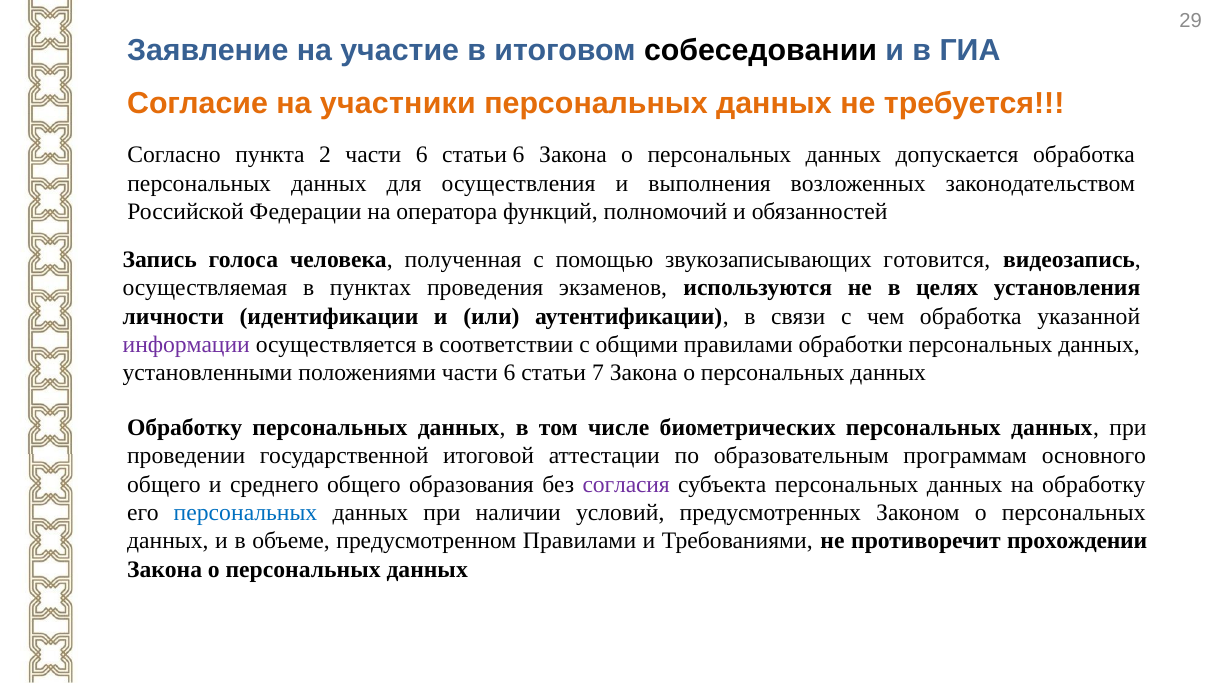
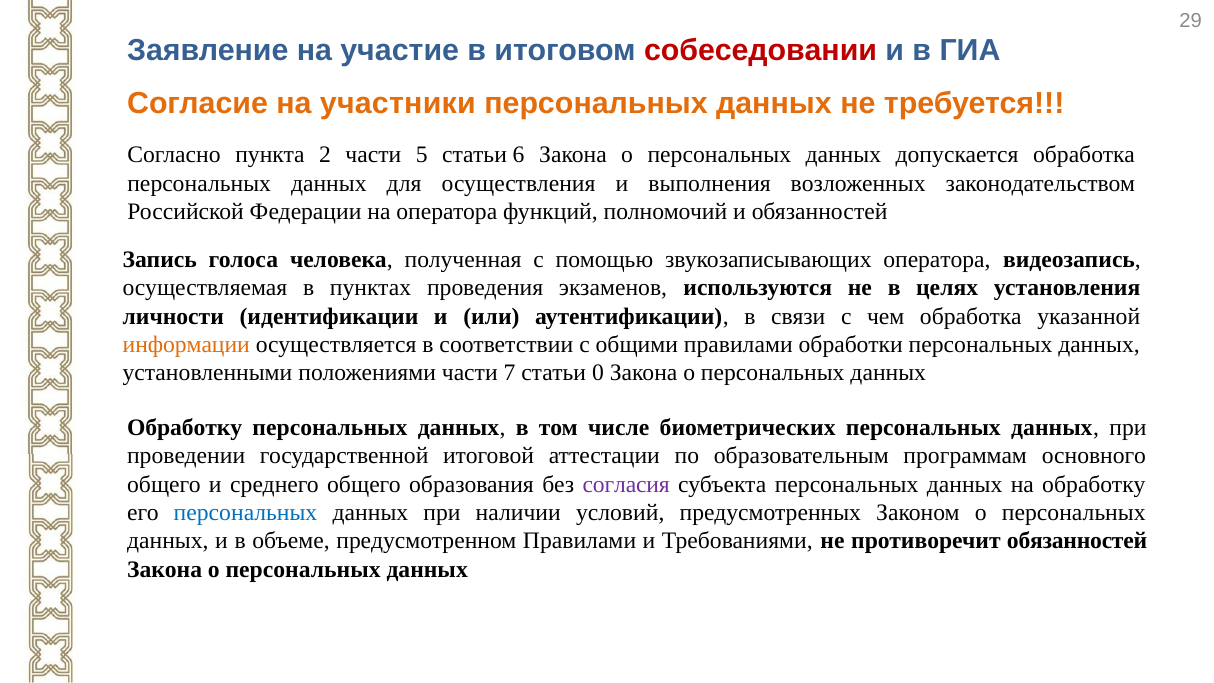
собеседовании colour: black -> red
2 части 6: 6 -> 5
звукозаписывающих готовится: готовится -> оператора
информации colour: purple -> orange
положениями части 6: 6 -> 7
7: 7 -> 0
противоречит прохождении: прохождении -> обязанностей
